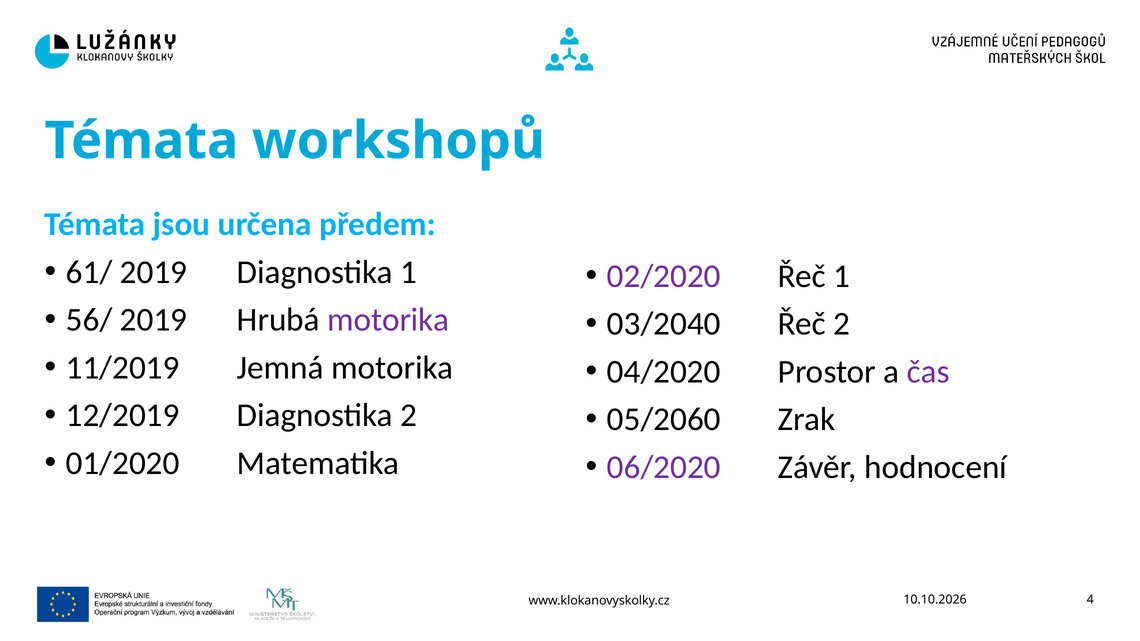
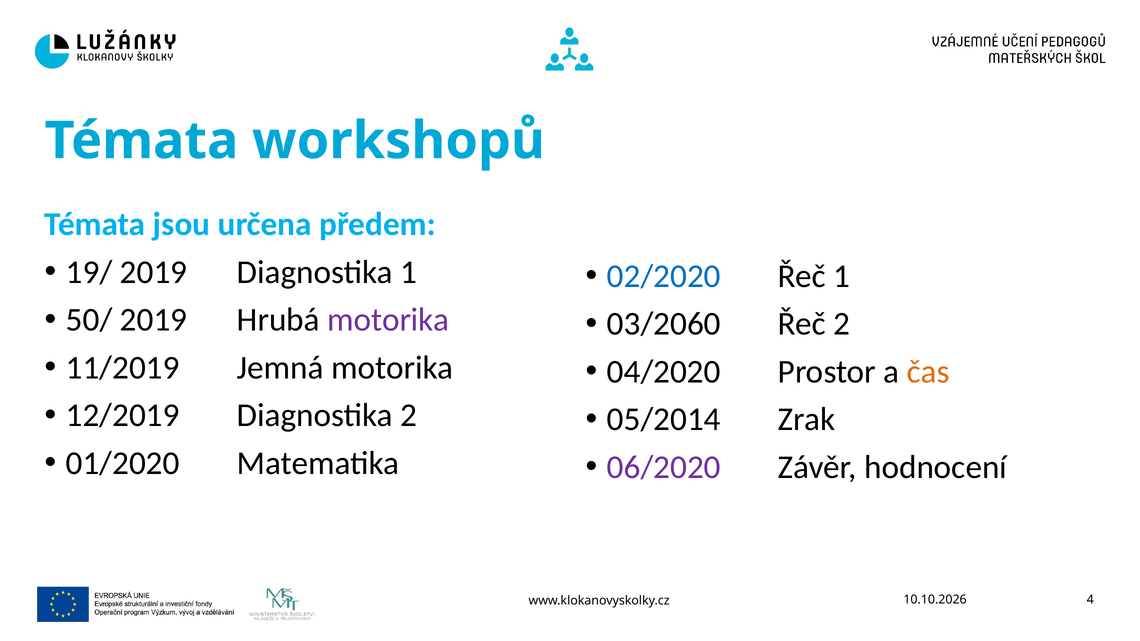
61/: 61/ -> 19/
02/2020 colour: purple -> blue
56/: 56/ -> 50/
03/2040: 03/2040 -> 03/2060
čas colour: purple -> orange
05/2060: 05/2060 -> 05/2014
